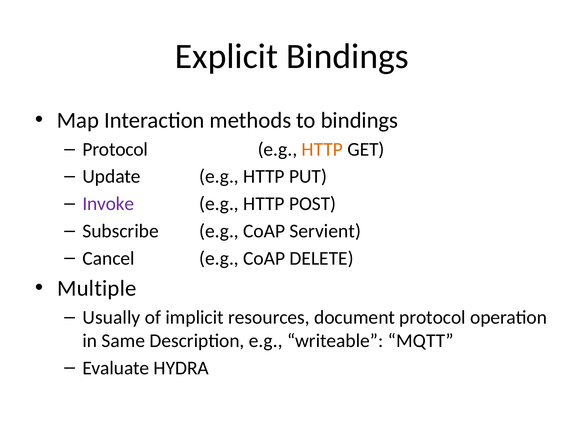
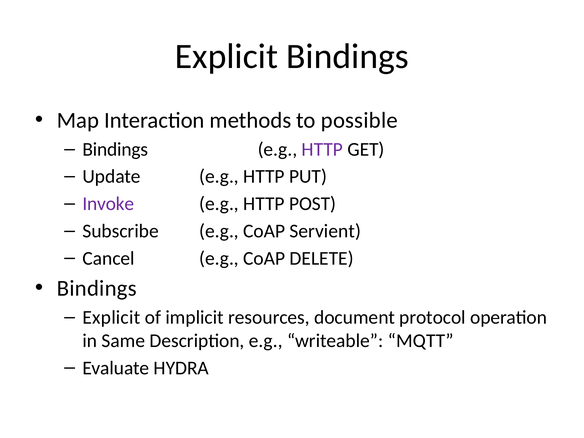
to bindings: bindings -> possible
Protocol at (115, 149): Protocol -> Bindings
HTTP at (322, 149) colour: orange -> purple
Multiple at (97, 288): Multiple -> Bindings
Usually at (111, 317): Usually -> Explicit
